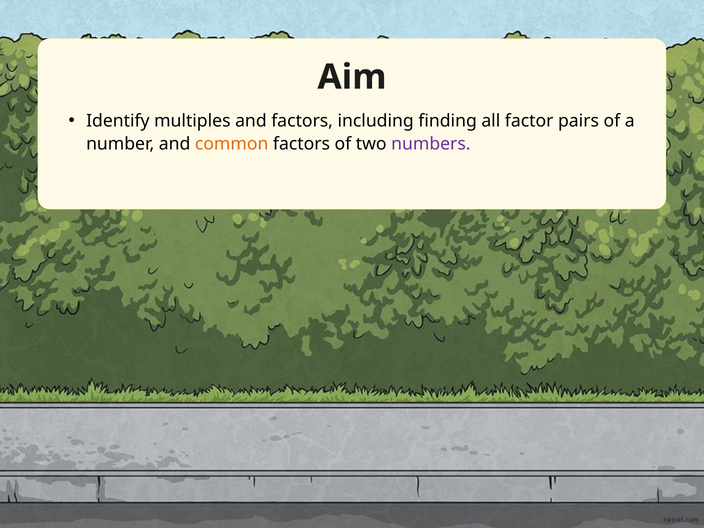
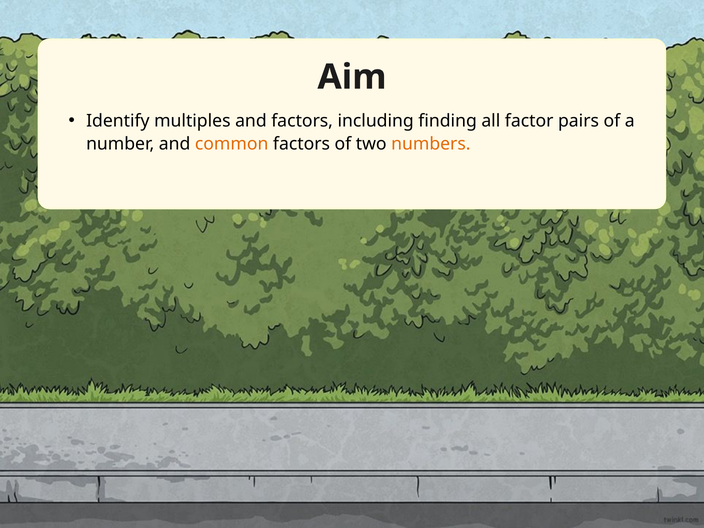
numbers colour: purple -> orange
